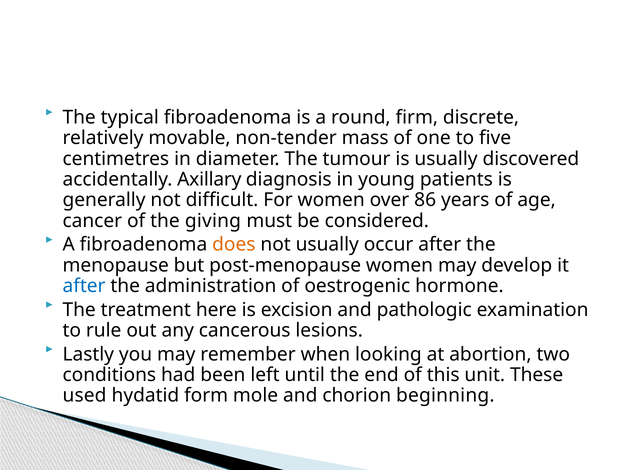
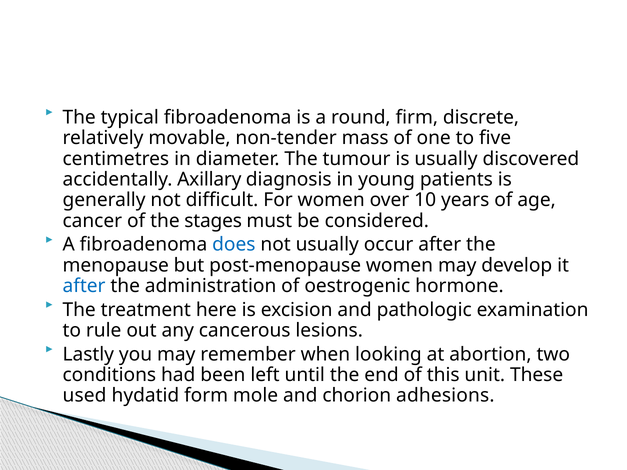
86: 86 -> 10
giving: giving -> stages
does colour: orange -> blue
beginning: beginning -> adhesions
